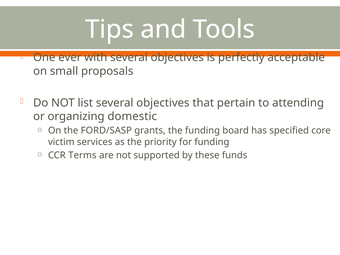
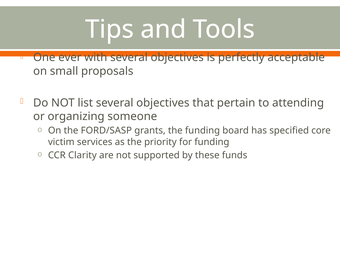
domestic: domestic -> someone
Terms: Terms -> Clarity
